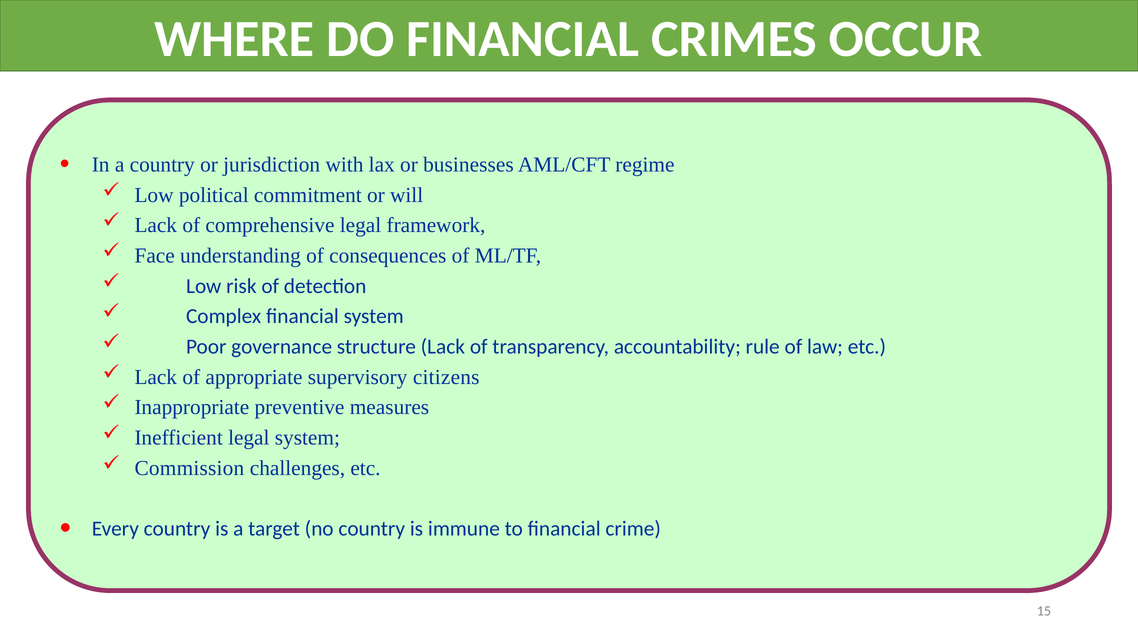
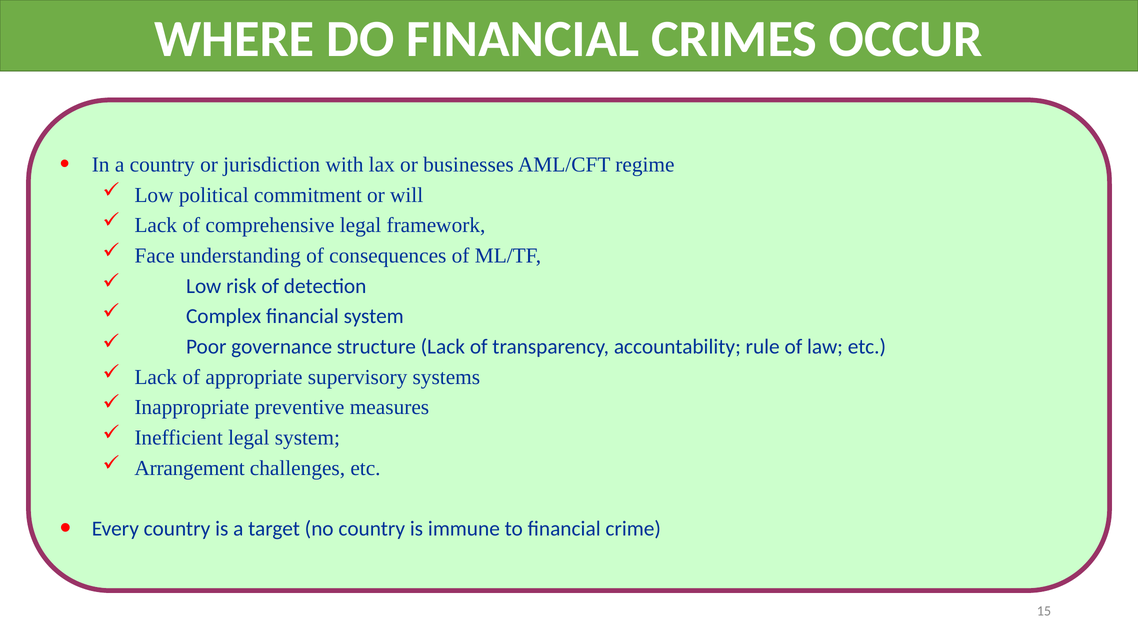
citizens: citizens -> systems
Commission: Commission -> Arrangement
